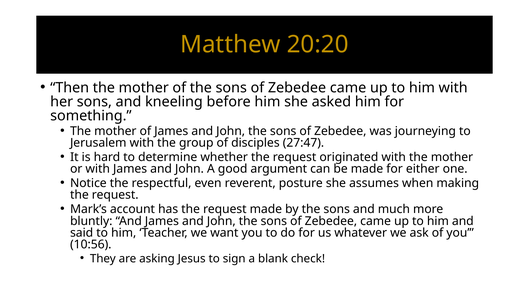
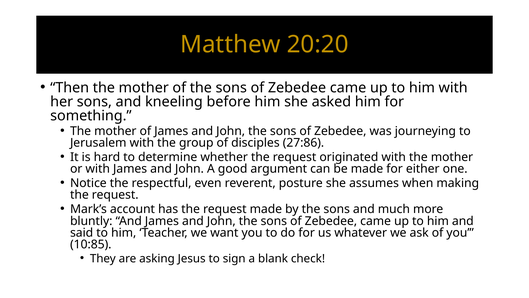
27:47: 27:47 -> 27:86
10:56: 10:56 -> 10:85
